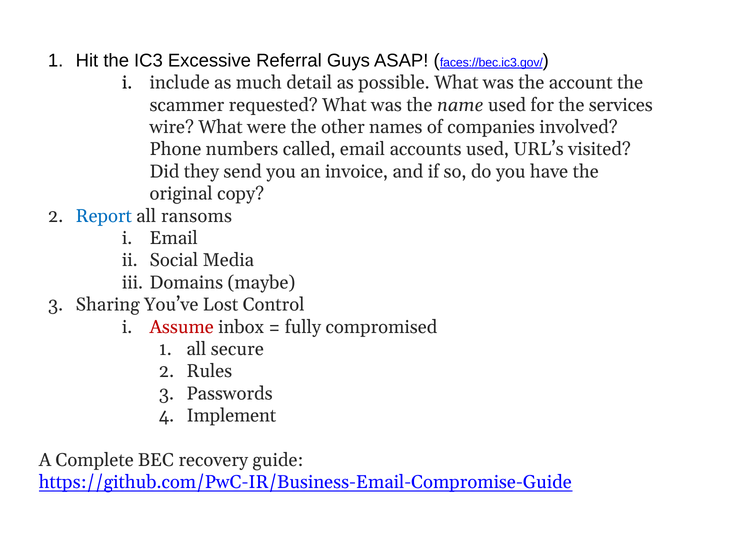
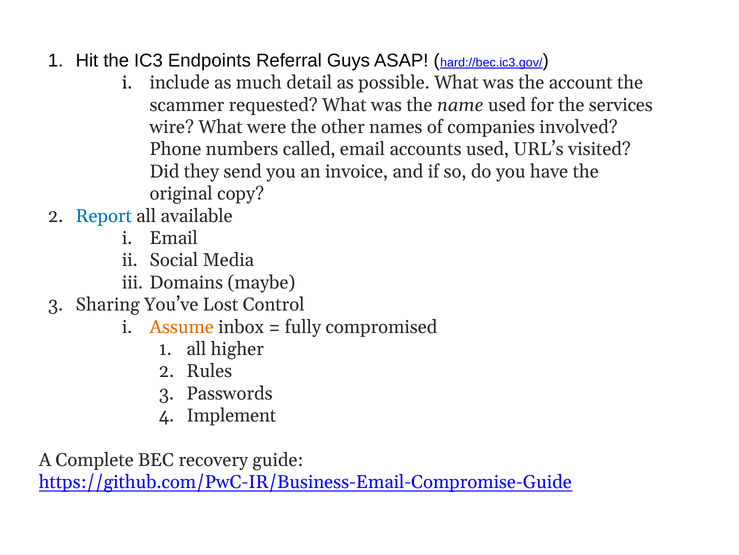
Excessive: Excessive -> Endpoints
faces://bec.ic3.gov/: faces://bec.ic3.gov/ -> hard://bec.ic3.gov/
ransoms: ransoms -> available
Assume colour: red -> orange
secure: secure -> higher
